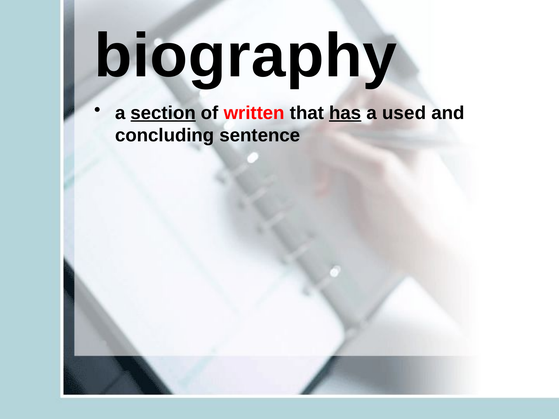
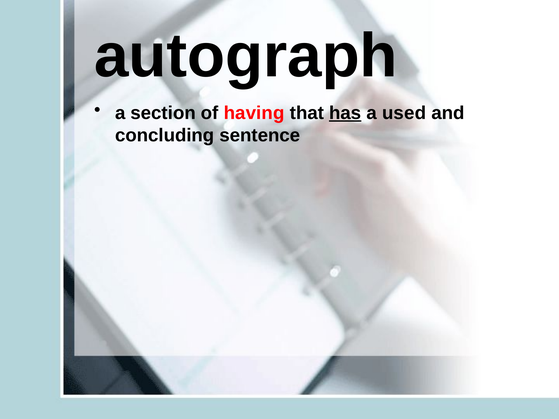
biography: biography -> autograph
section underline: present -> none
written: written -> having
